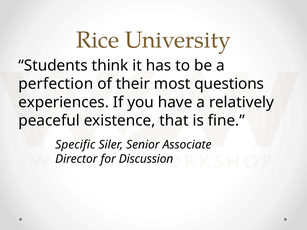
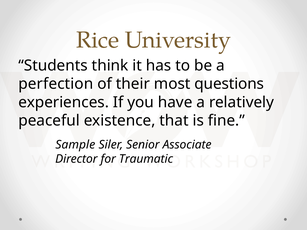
Specific: Specific -> Sample
Discussion: Discussion -> Traumatic
